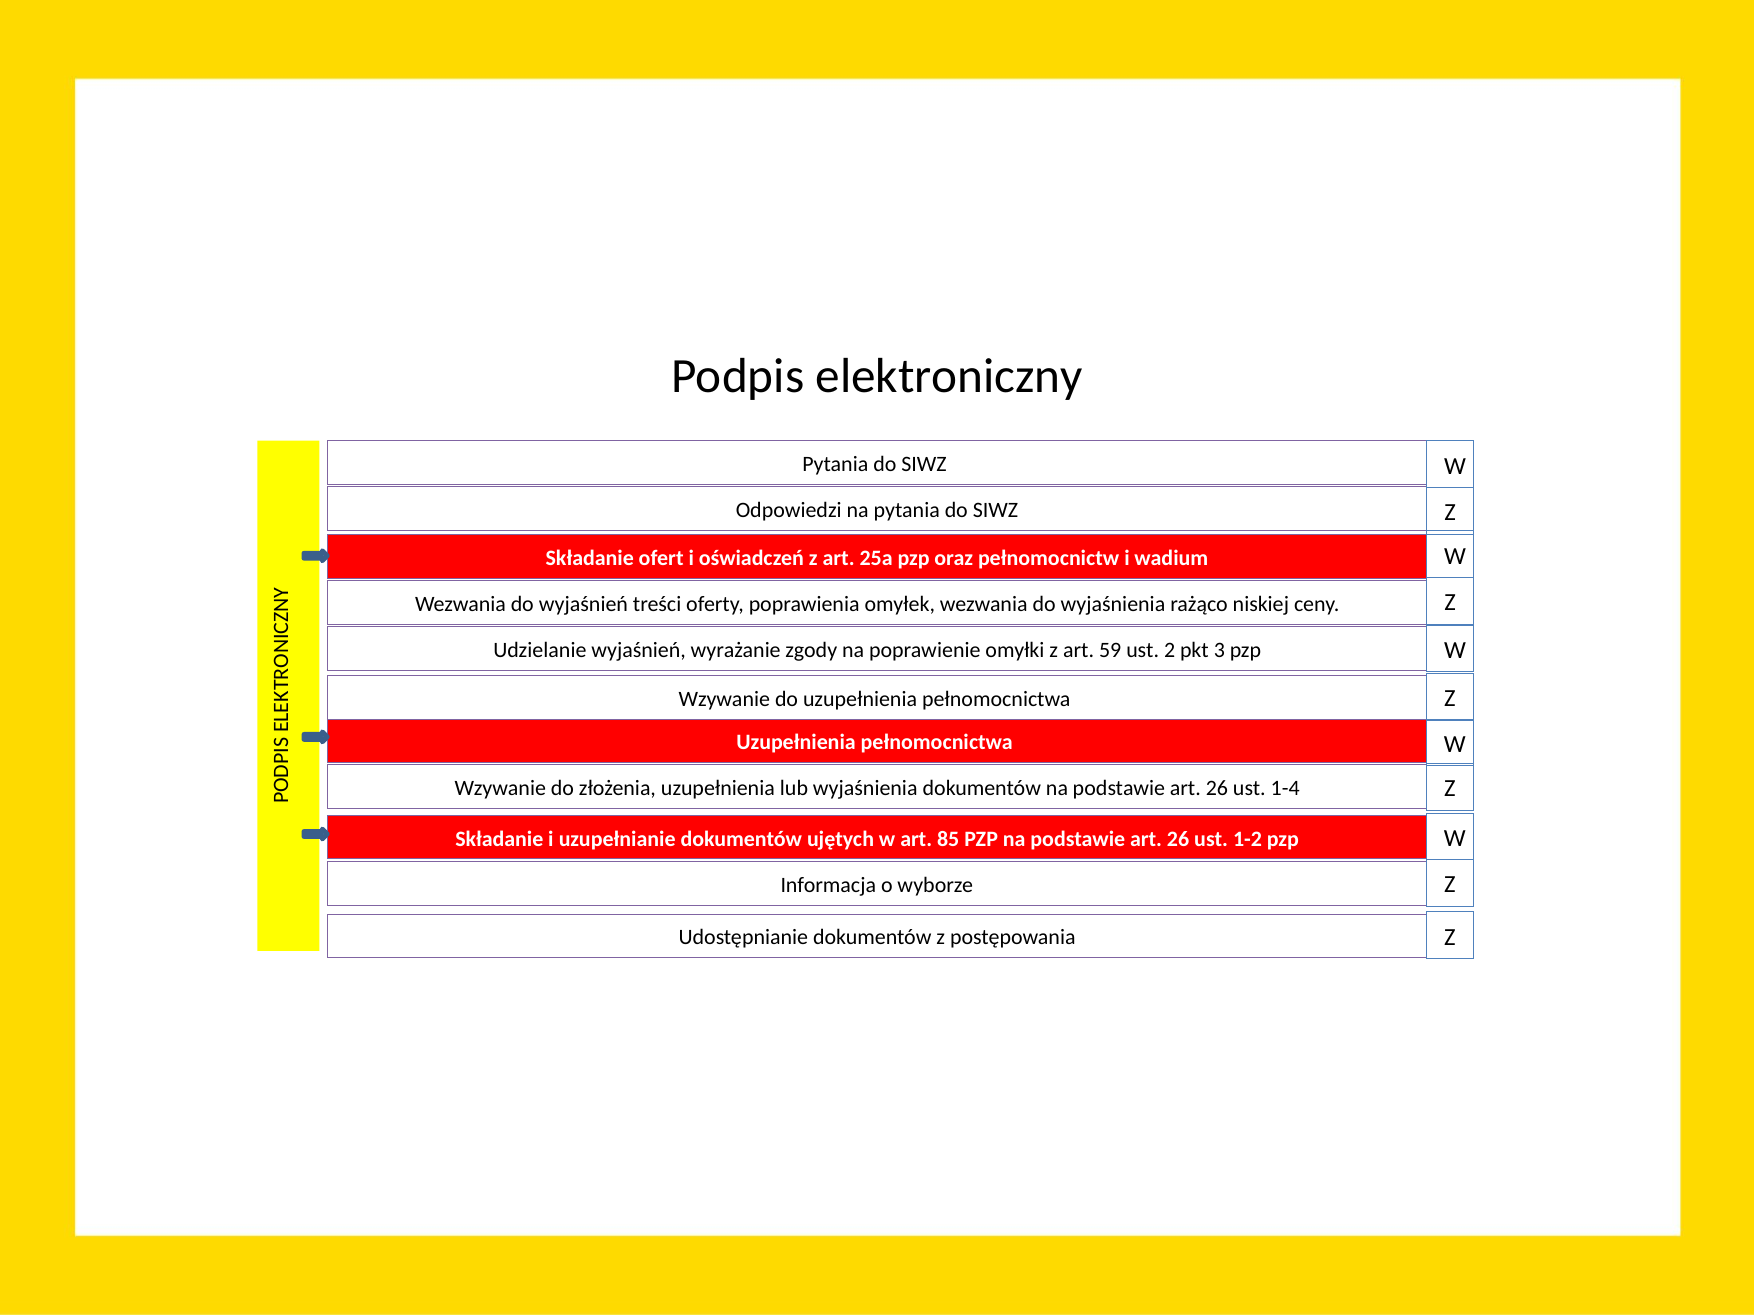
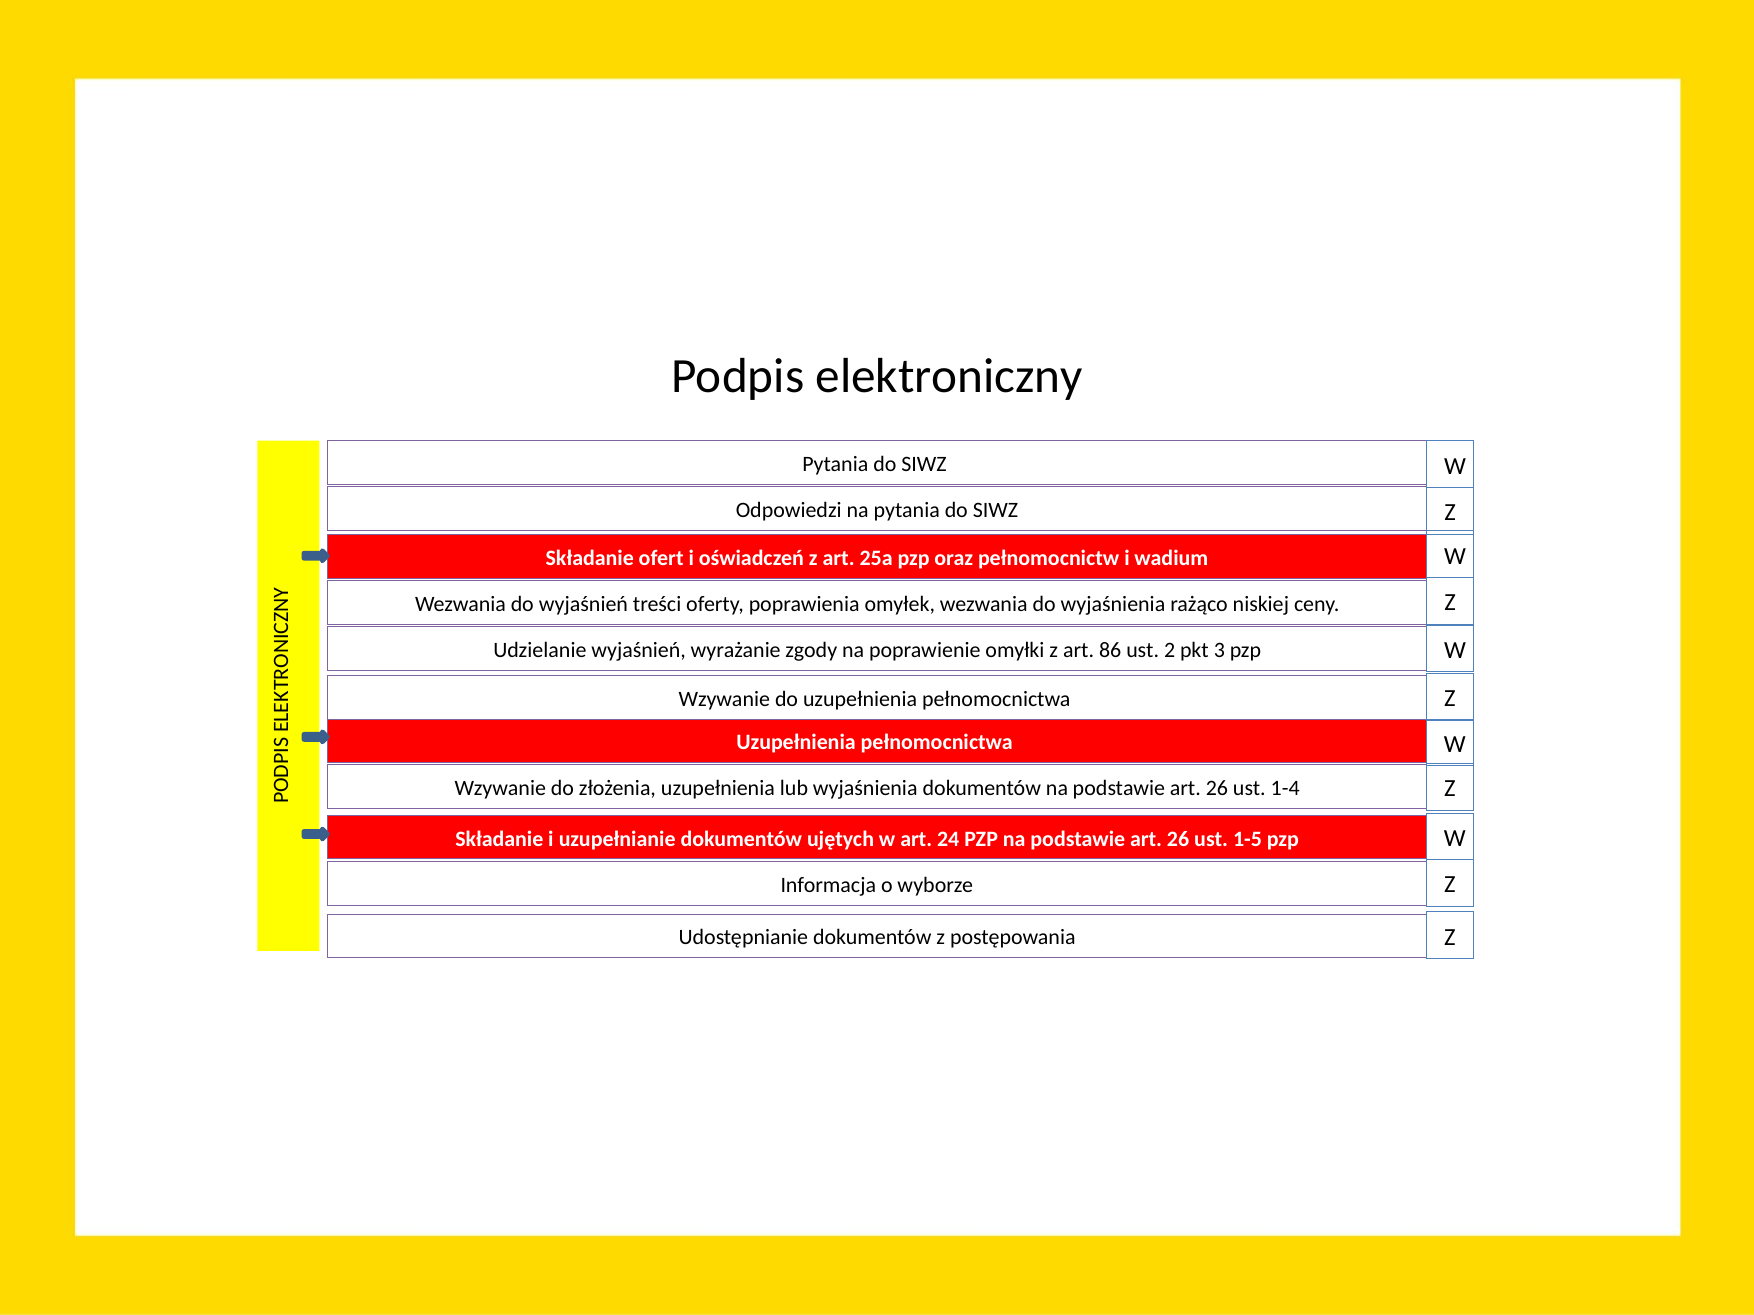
59: 59 -> 86
85: 85 -> 24
1-2: 1-2 -> 1-5
